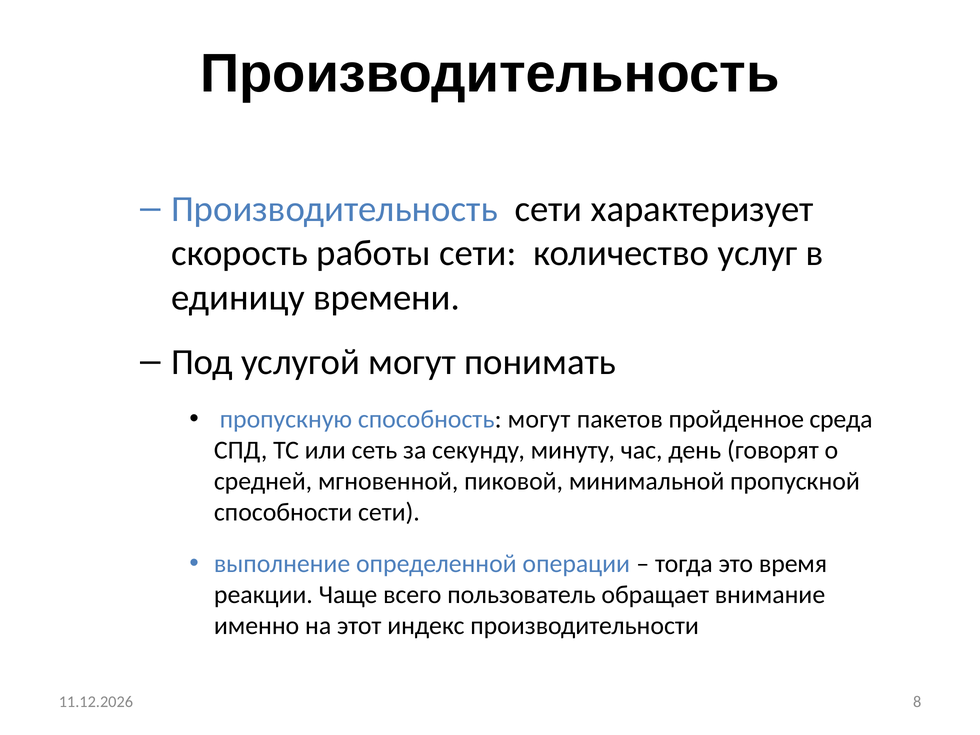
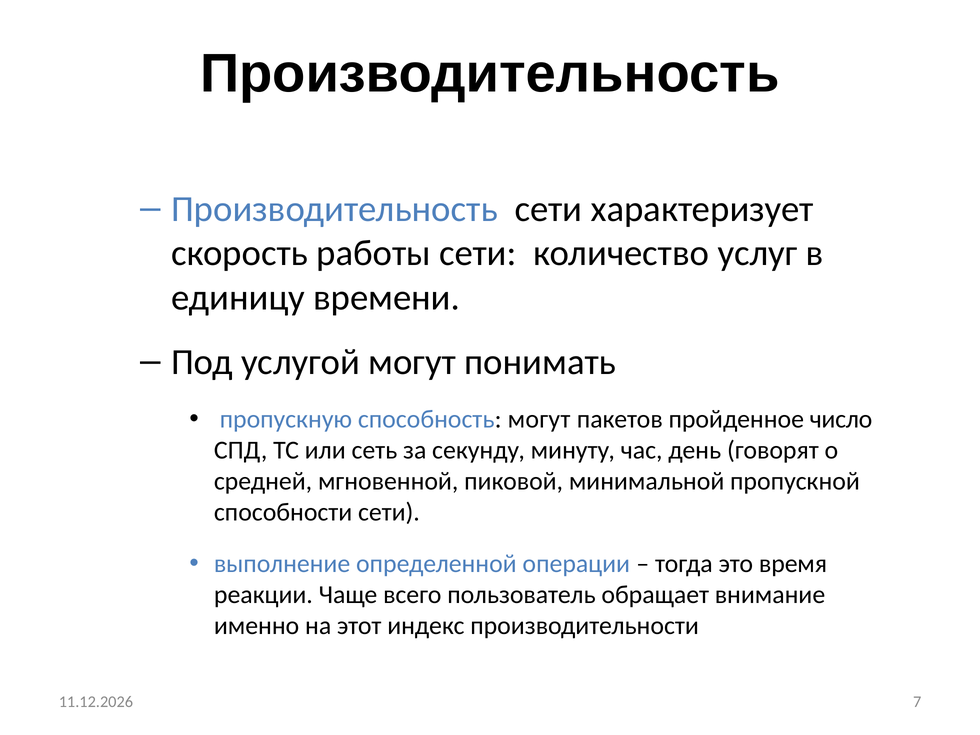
среда: среда -> число
8: 8 -> 7
